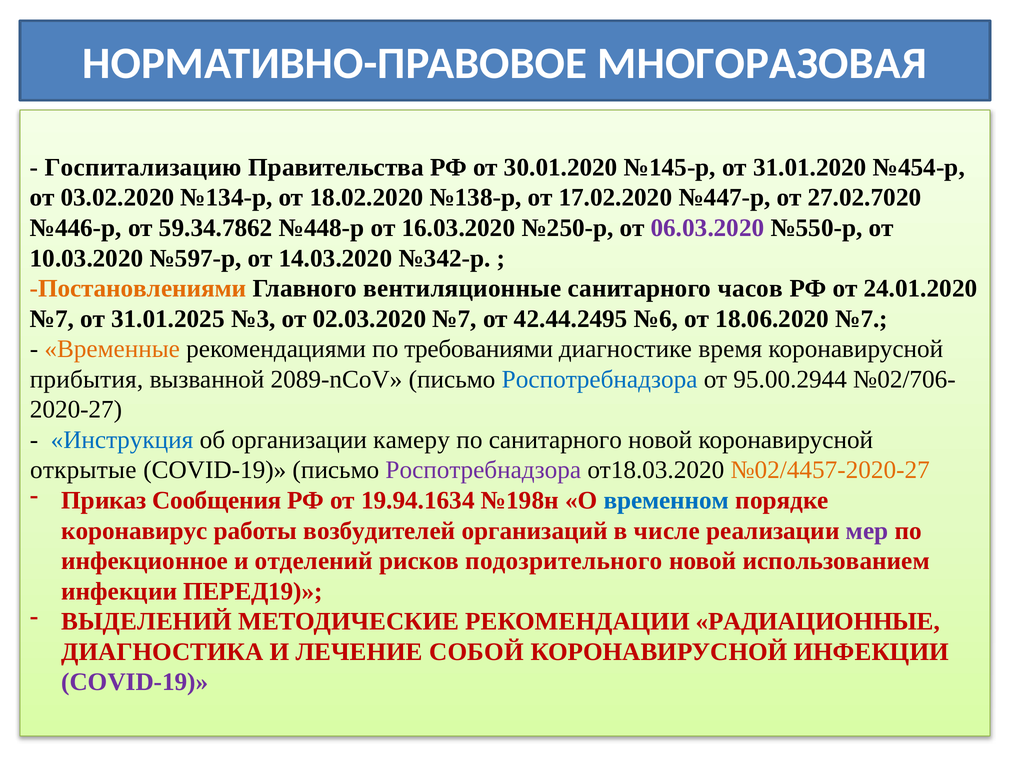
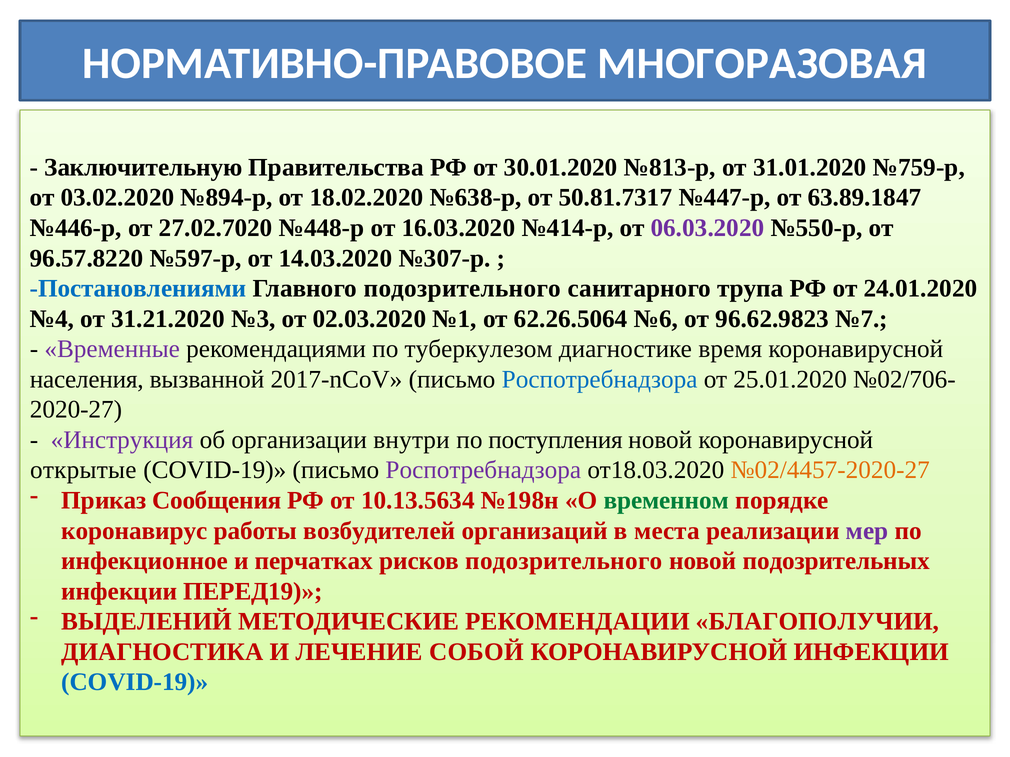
Госпитализацию: Госпитализацию -> Заключительную
№145-р: №145-р -> №813-р
№454-р: №454-р -> №759-р
№134-р: №134-р -> №894-р
№138-р: №138-р -> №638-р
17.02.2020: 17.02.2020 -> 50.81.7317
27.02.7020: 27.02.7020 -> 63.89.1847
59.34.7862: 59.34.7862 -> 27.02.7020
№250-р: №250-р -> №414-р
10.03.2020: 10.03.2020 -> 96.57.8220
№342-р: №342-р -> №307-р
Постановлениями colour: orange -> blue
Главного вентиляционные: вентиляционные -> подозрительного
часов: часов -> трупа
№7 at (52, 319): №7 -> №4
31.01.2025: 31.01.2025 -> 31.21.2020
02.03.2020 №7: №7 -> №1
42.44.2495: 42.44.2495 -> 62.26.5064
18.06.2020: 18.06.2020 -> 96.62.9823
Временные colour: orange -> purple
требованиями: требованиями -> туберкулезом
прибытия: прибытия -> населения
2089-nCoV: 2089-nCoV -> 2017-nCoV
95.00.2944: 95.00.2944 -> 25.01.2020
Инструкция colour: blue -> purple
камеру: камеру -> внутри
по санитарного: санитарного -> поступления
19.94.1634: 19.94.1634 -> 10.13.5634
временном colour: blue -> green
числе: числе -> места
отделений: отделений -> перчатках
использованием: использованием -> подозрительных
РАДИАЦИОННЫЕ: РАДИАЦИОННЫЕ -> БЛАГОПОЛУЧИИ
COVID-19 at (135, 683) colour: purple -> blue
